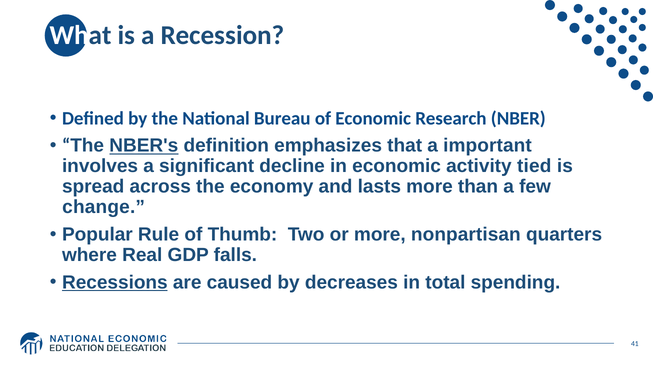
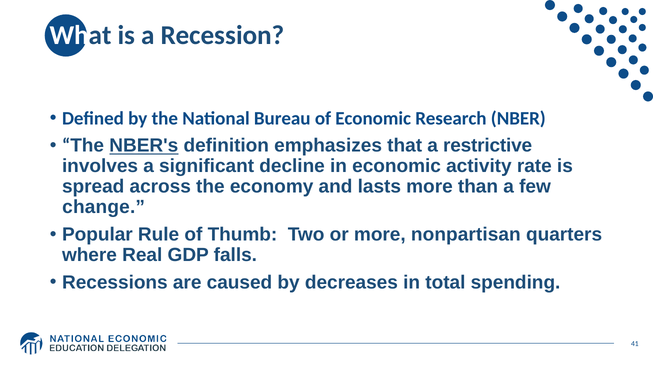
important: important -> restrictive
tied: tied -> rate
Recessions underline: present -> none
